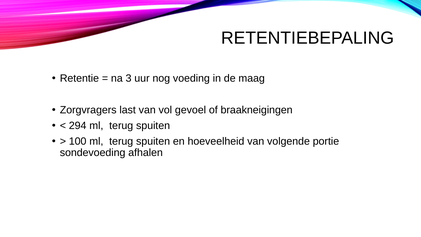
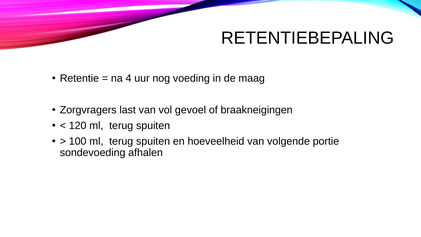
3: 3 -> 4
294: 294 -> 120
